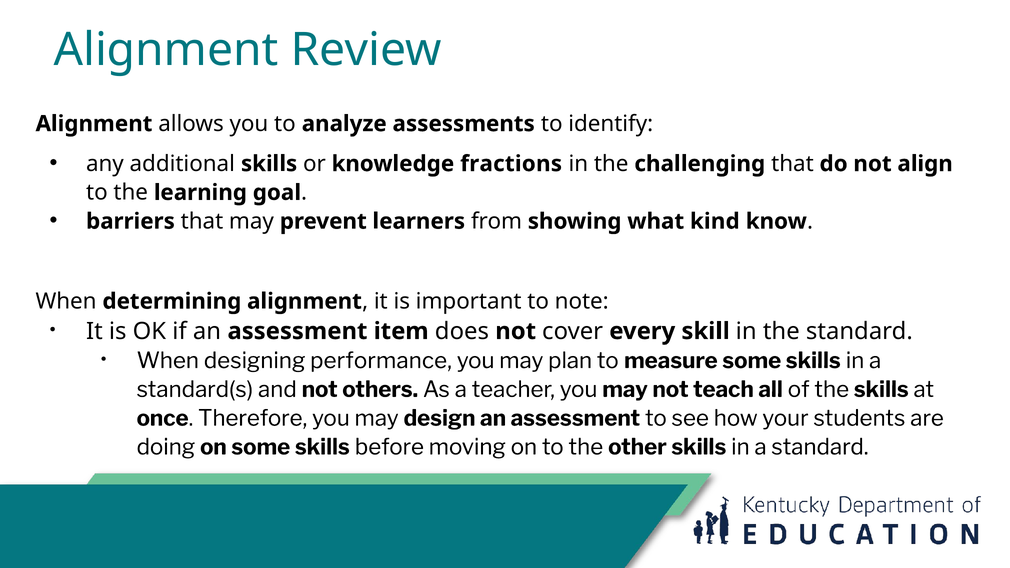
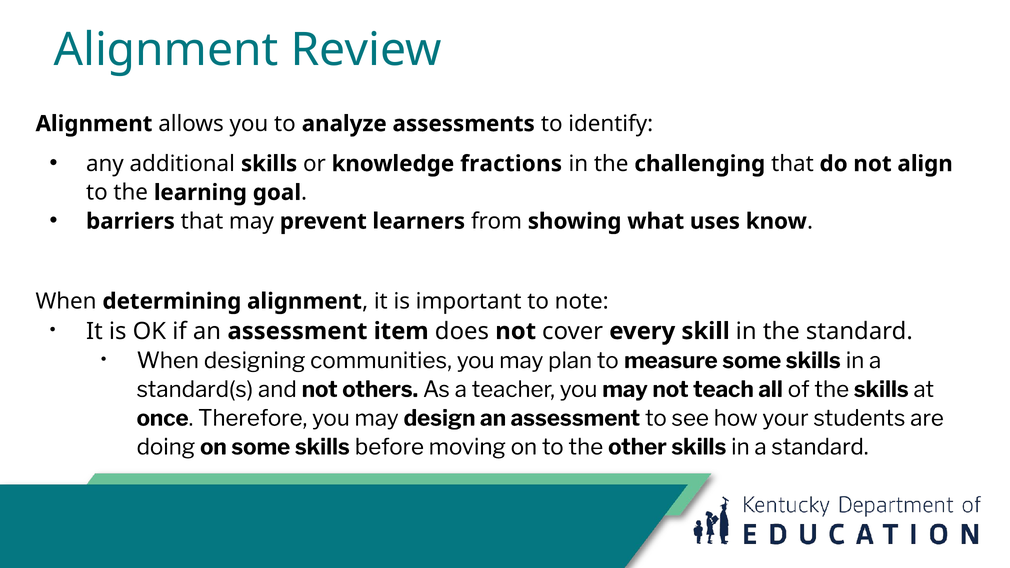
kind: kind -> uses
performance: performance -> communities
